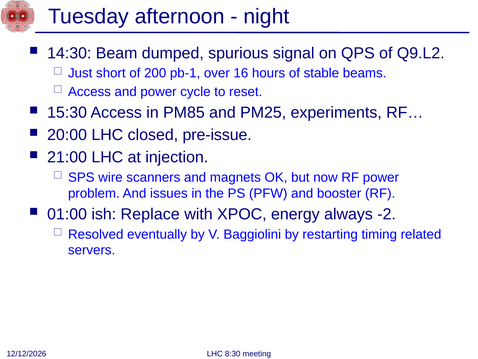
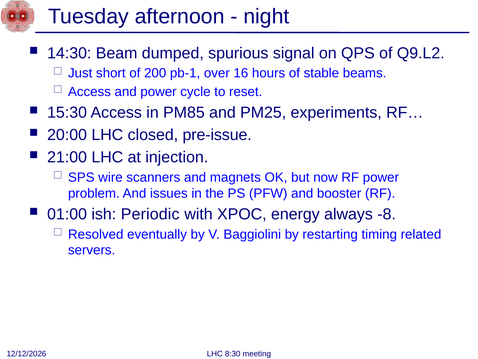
Replace: Replace -> Periodic
-2: -2 -> -8
